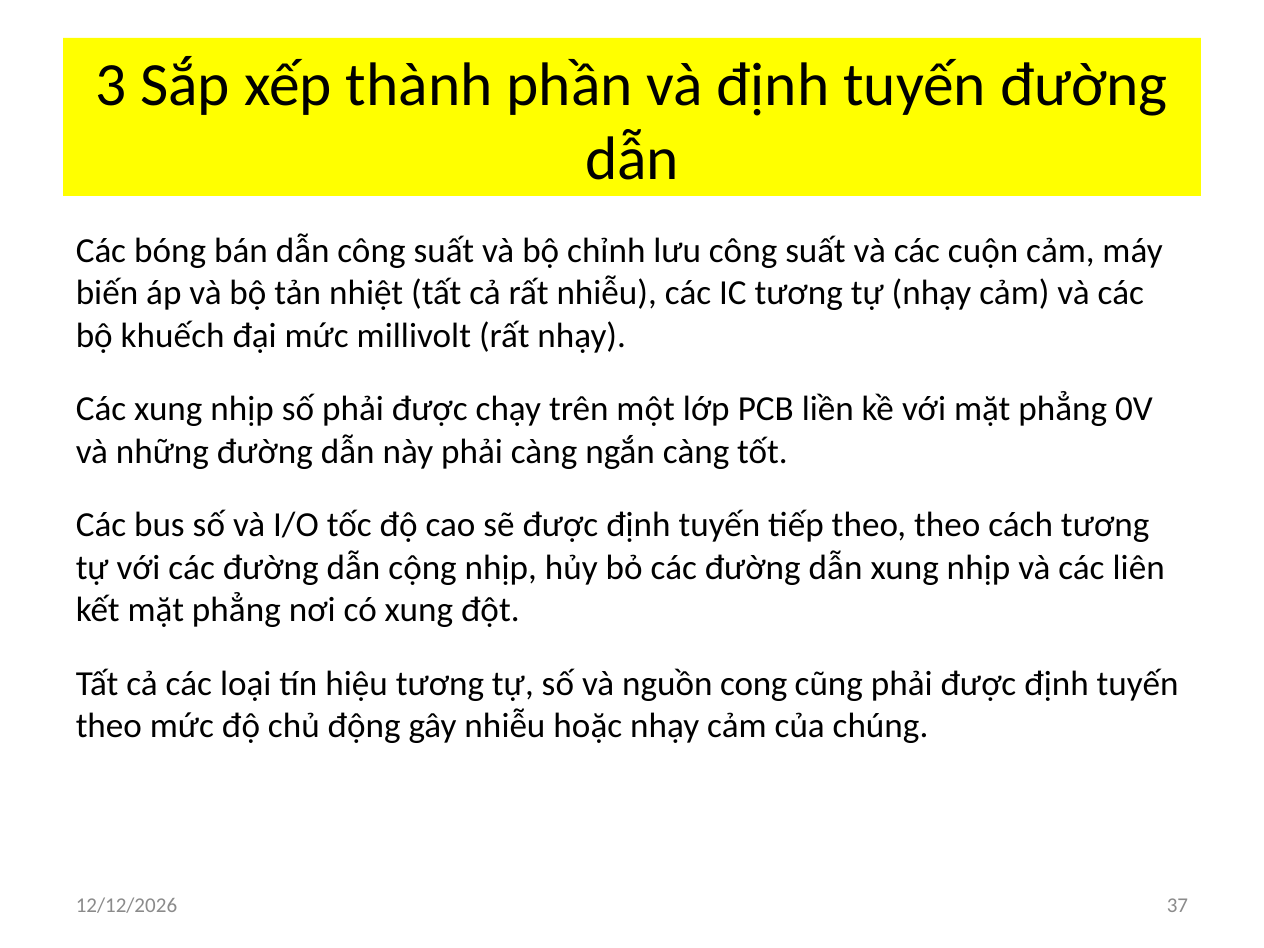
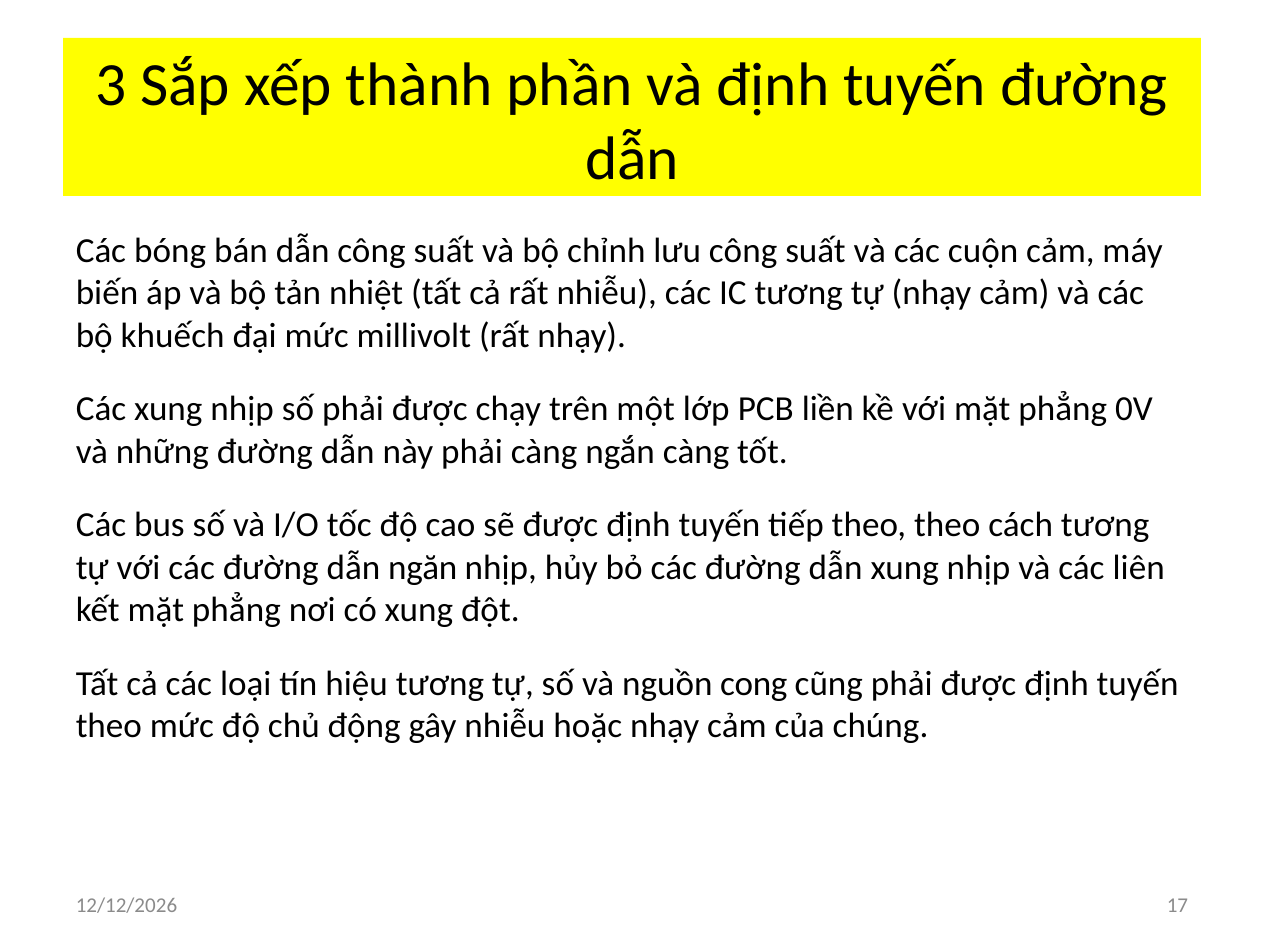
cộng: cộng -> ngăn
37: 37 -> 17
